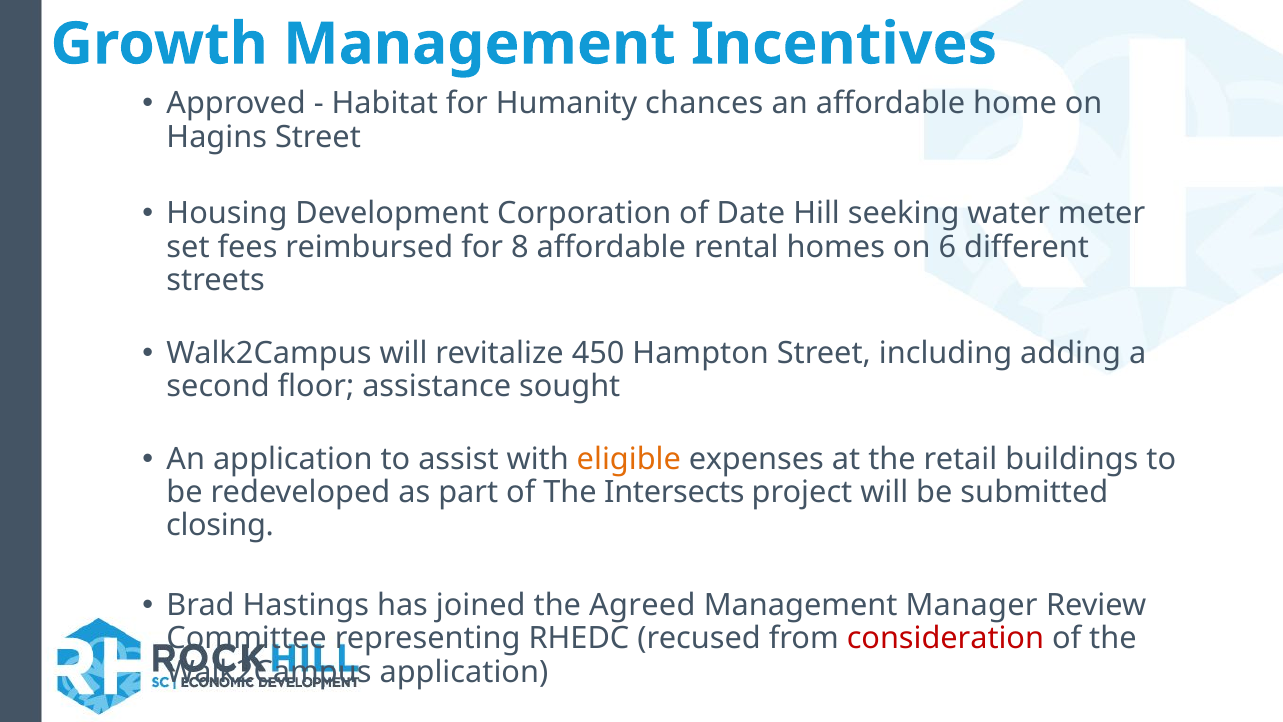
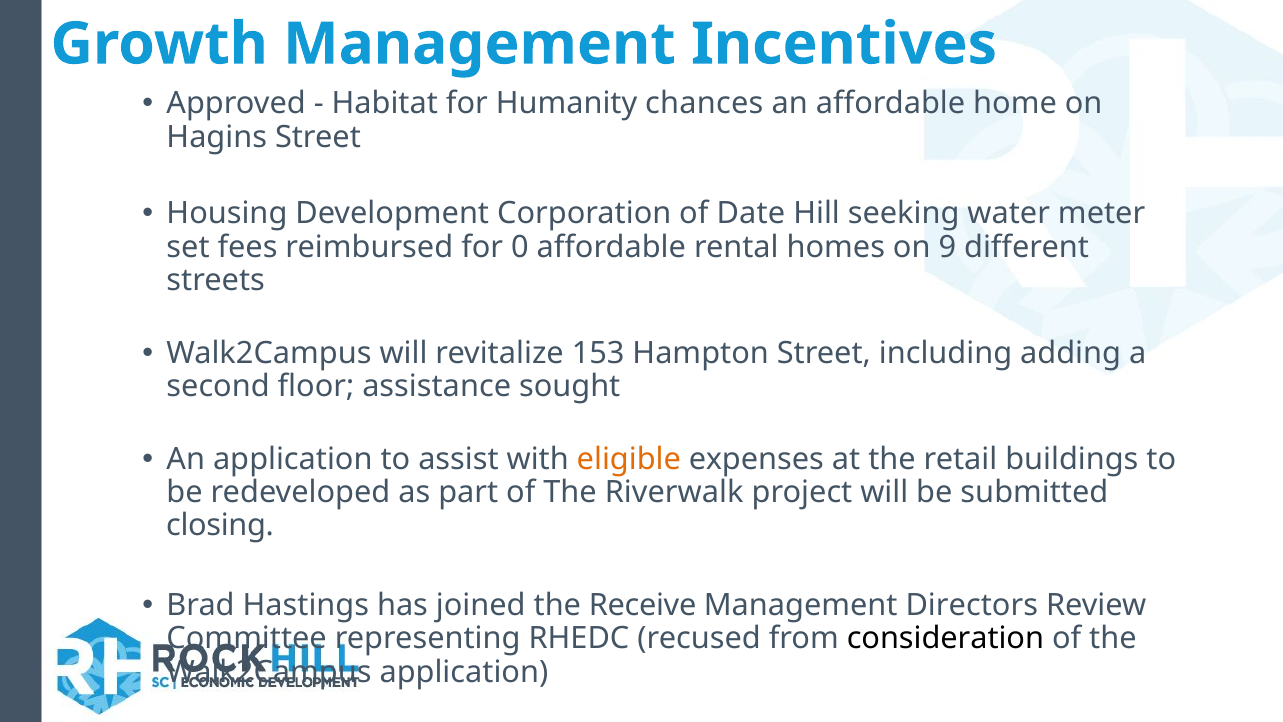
8: 8 -> 0
6: 6 -> 9
450: 450 -> 153
Intersects: Intersects -> Riverwalk
Agreed: Agreed -> Receive
Manager: Manager -> Directors
consideration colour: red -> black
